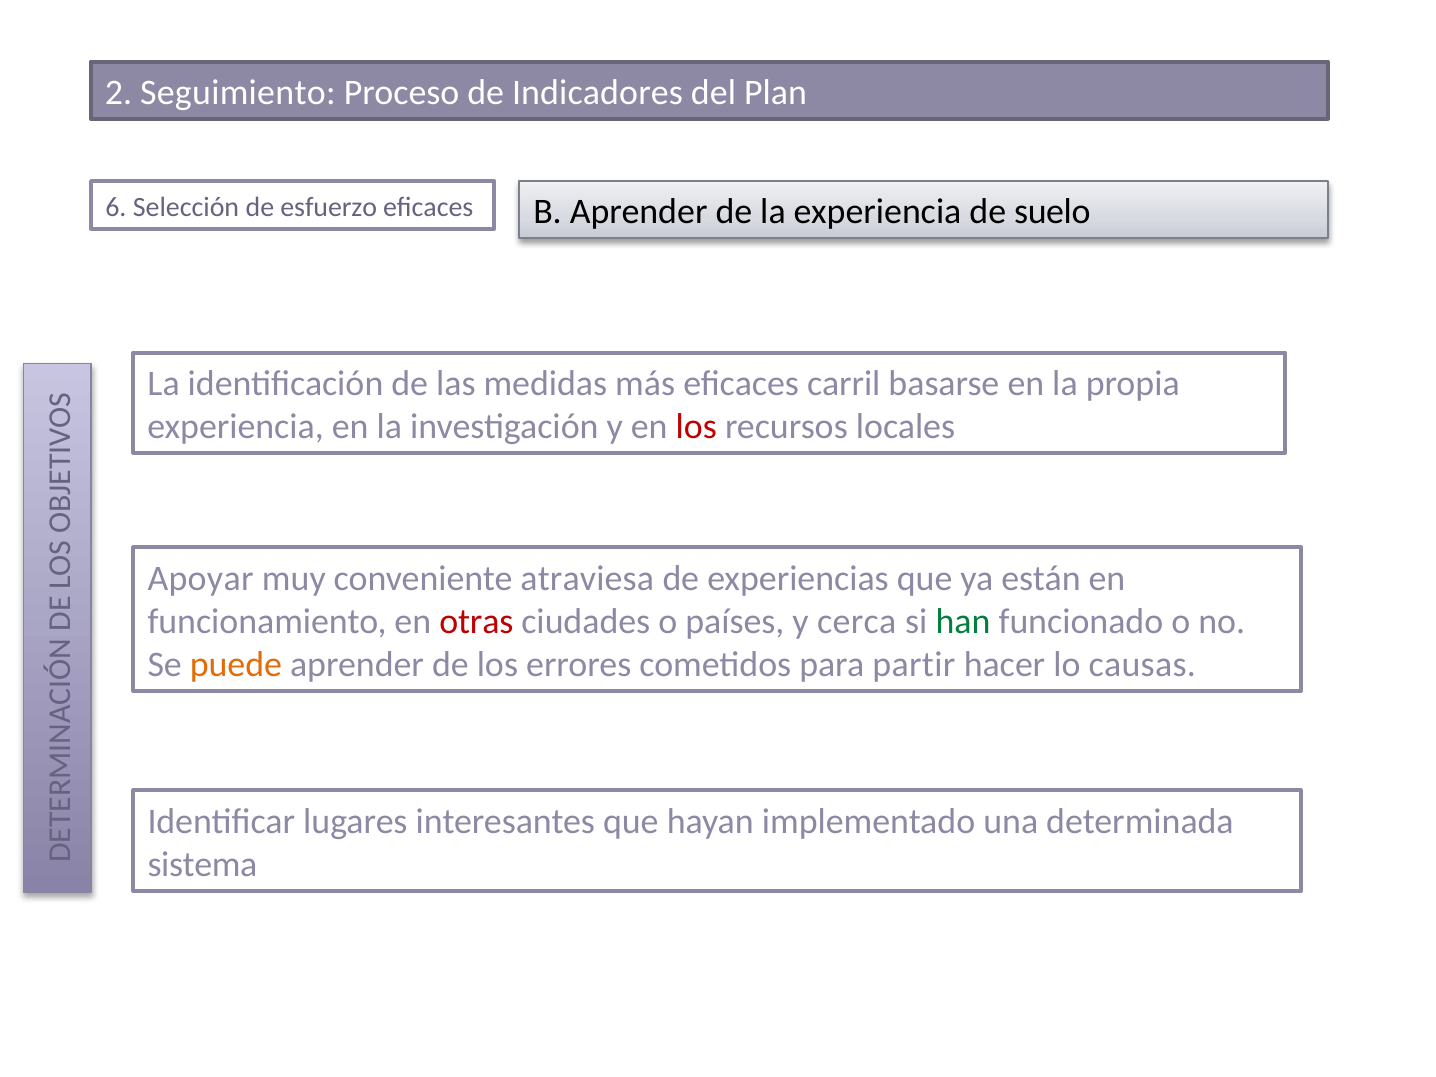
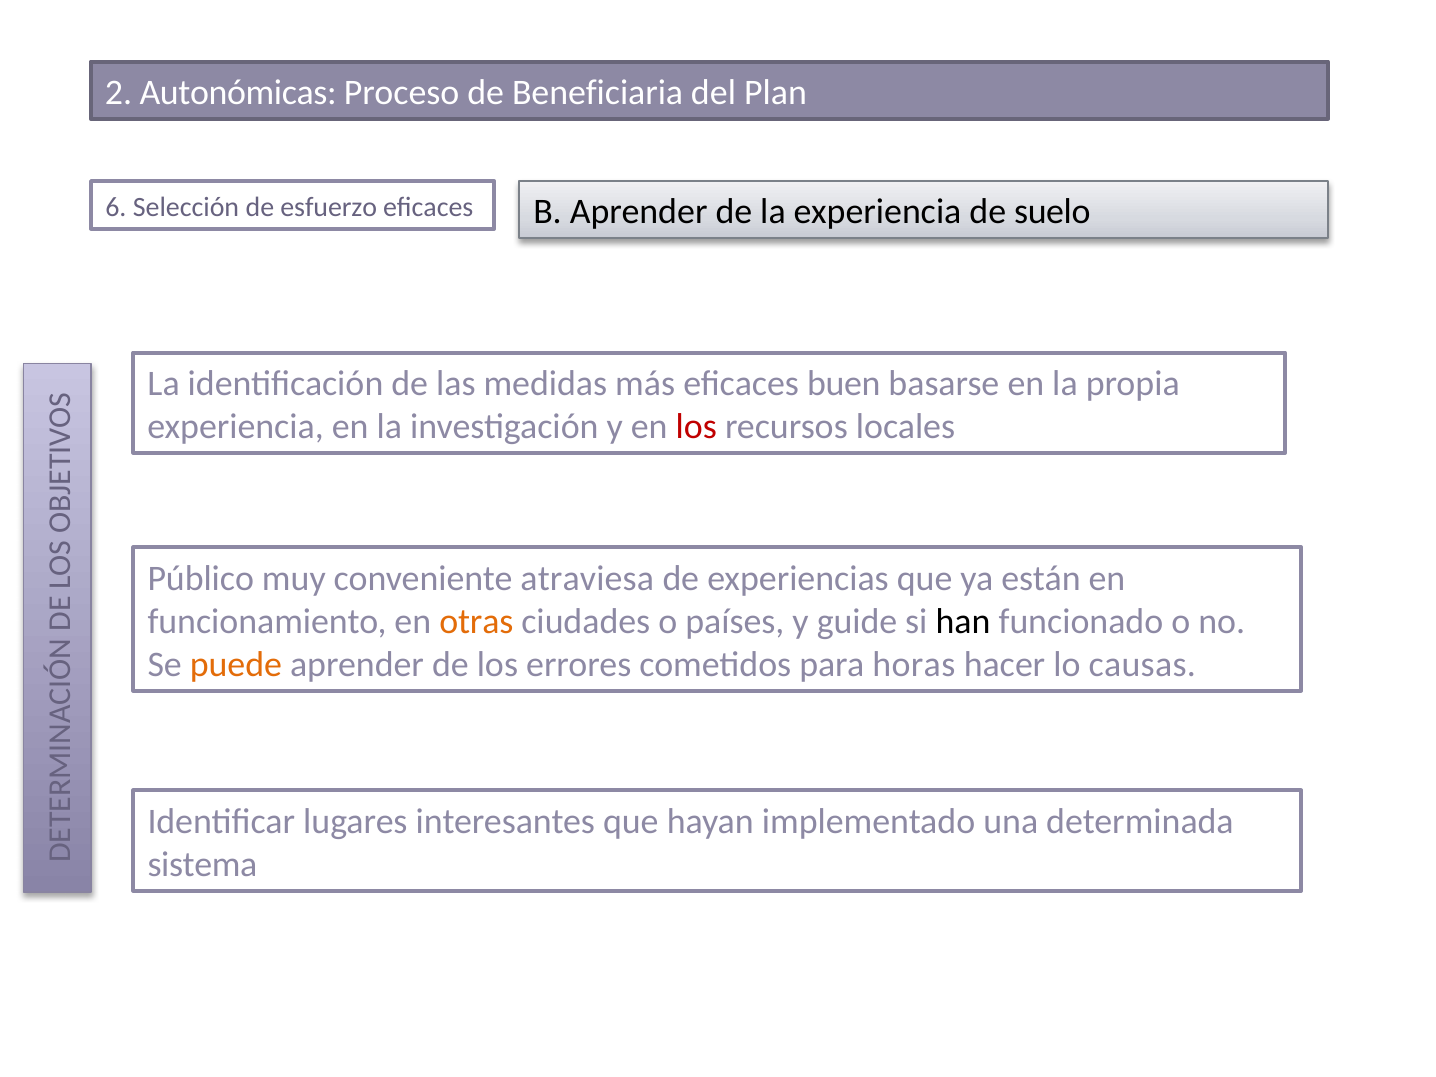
Seguimiento: Seguimiento -> Autonómicas
Indicadores: Indicadores -> Beneficiaria
carril: carril -> buen
Apoyar: Apoyar -> Público
otras colour: red -> orange
cerca: cerca -> guide
han colour: green -> black
partir: partir -> horas
